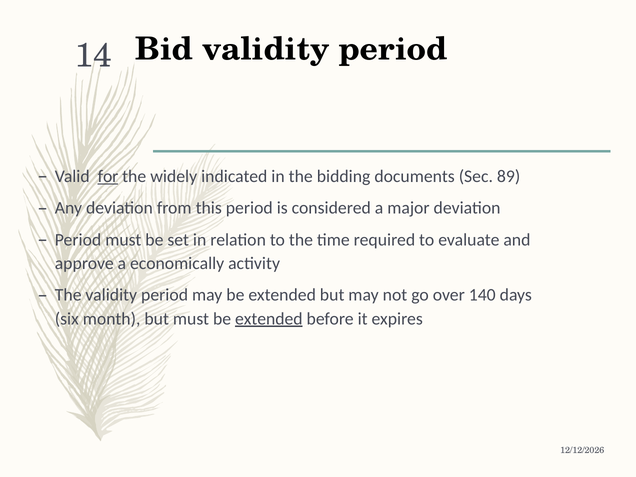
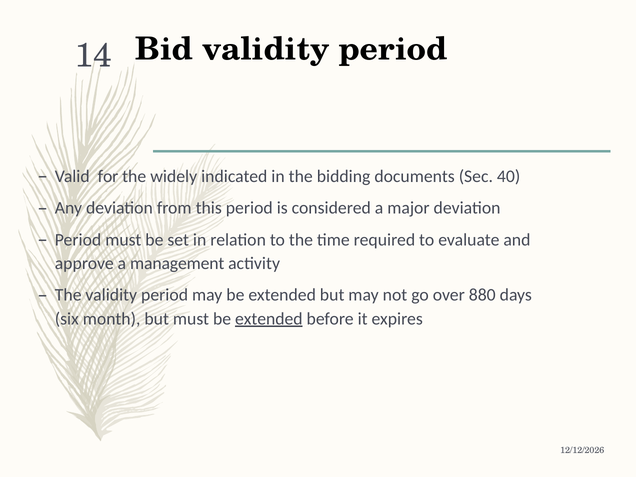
for underline: present -> none
89: 89 -> 40
economically: economically -> management
140: 140 -> 880
